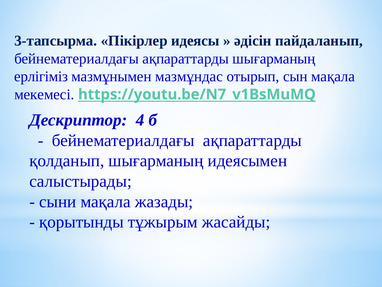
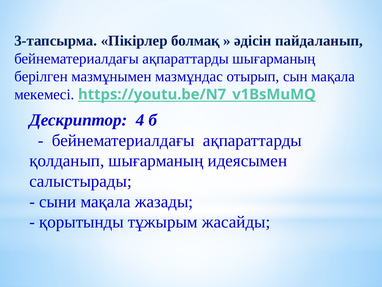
идеясы: идеясы -> болмақ
ерлігіміз: ерлігіміз -> берілген
